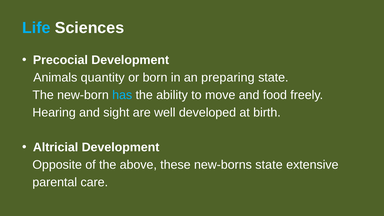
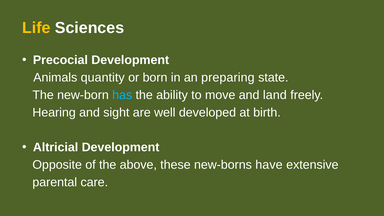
Life colour: light blue -> yellow
food: food -> land
new-borns state: state -> have
